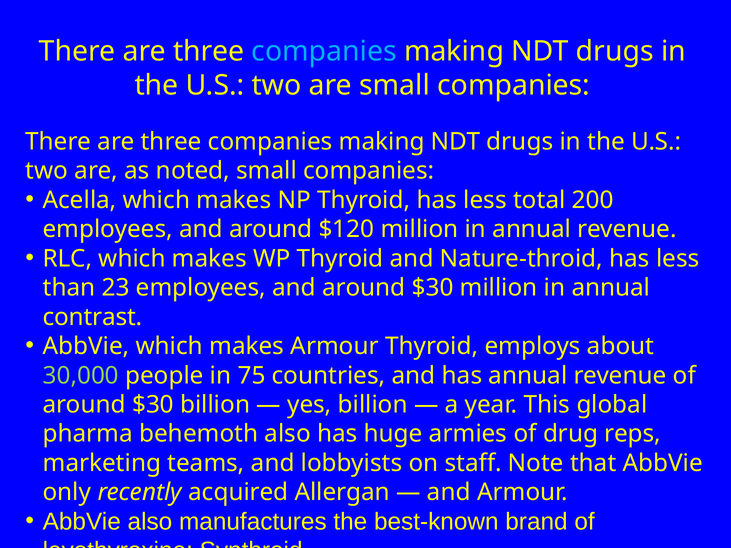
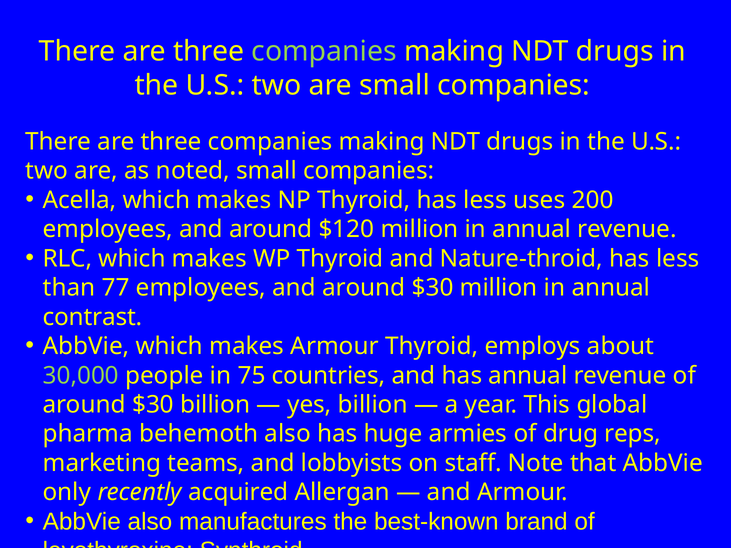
companies at (324, 52) colour: light blue -> light green
total: total -> uses
23: 23 -> 77
